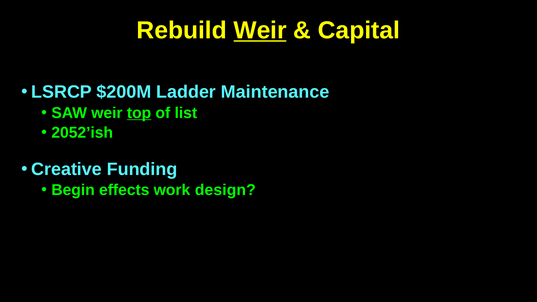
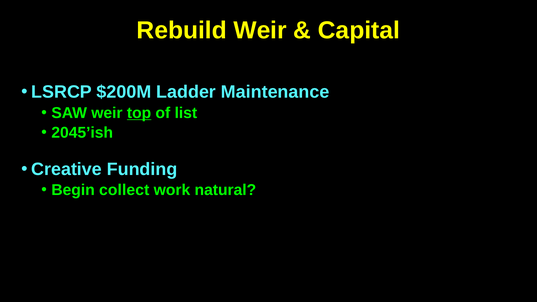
Weir at (260, 30) underline: present -> none
2052’ish: 2052’ish -> 2045’ish
effects: effects -> collect
design: design -> natural
